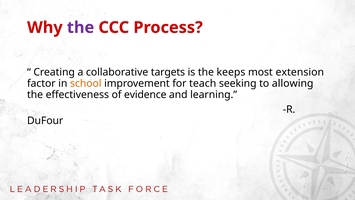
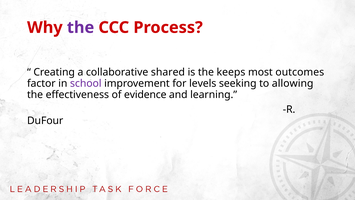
targets: targets -> shared
extension: extension -> outcomes
school colour: orange -> purple
teach: teach -> levels
